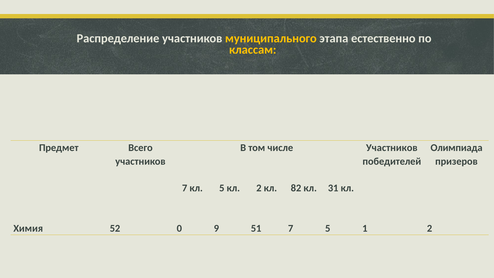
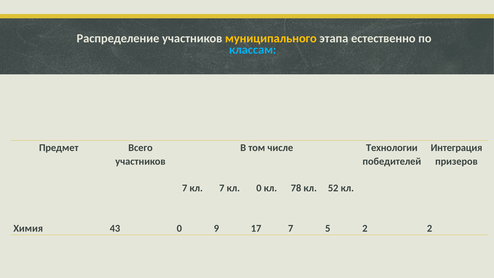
классам colour: yellow -> light blue
числе Участников: Участников -> Технологии
Олимпиада: Олимпиада -> Интеграция
кл 5: 5 -> 7
кл 2: 2 -> 0
82: 82 -> 78
31: 31 -> 52
52: 52 -> 43
51: 51 -> 17
5 1: 1 -> 2
